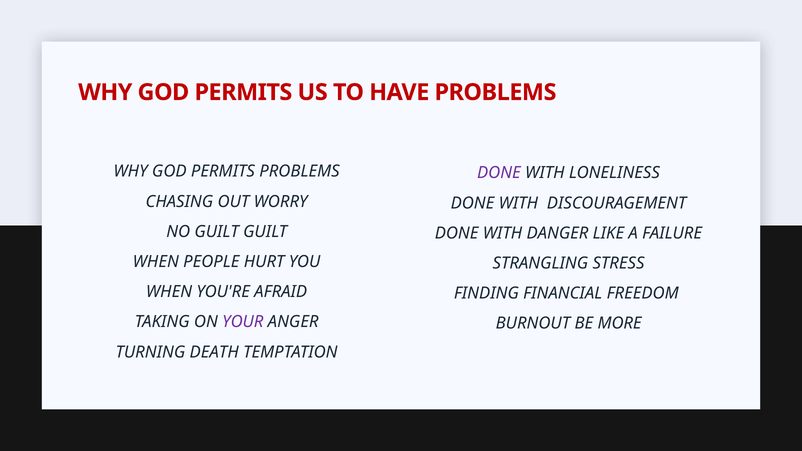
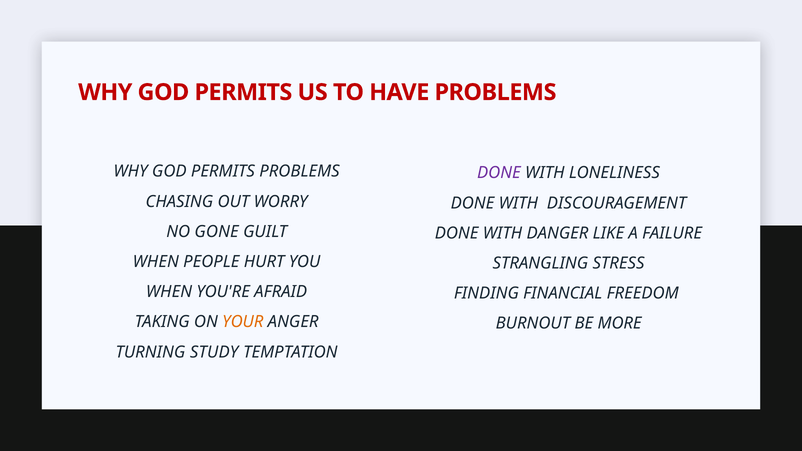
NO GUILT: GUILT -> GONE
YOUR colour: purple -> orange
DEATH: DEATH -> STUDY
